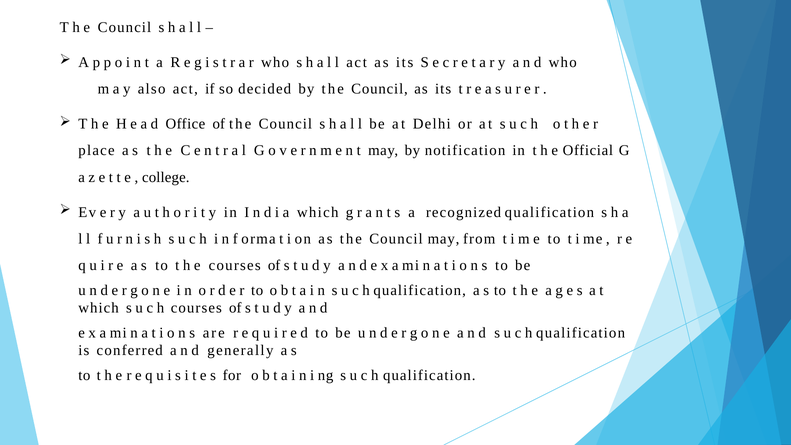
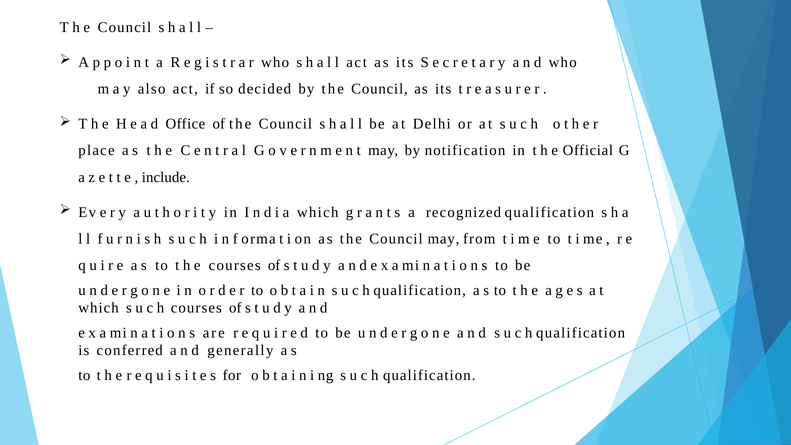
college: college -> include
